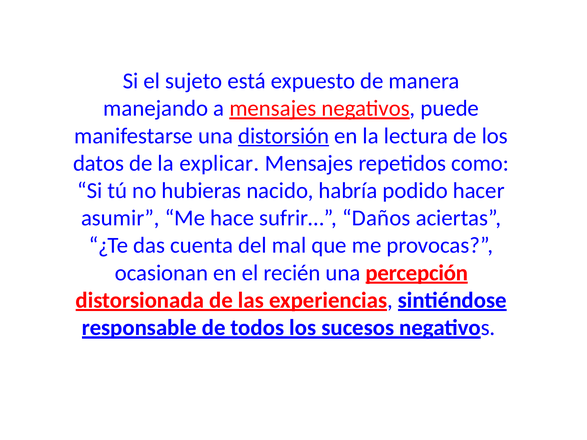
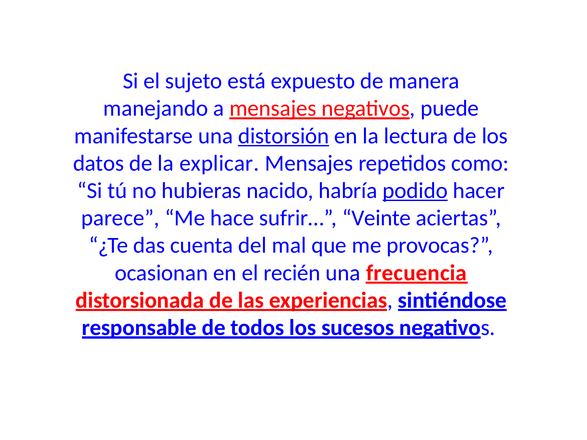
podido underline: none -> present
asumir: asumir -> parece
Daños: Daños -> Veinte
percepción: percepción -> frecuencia
